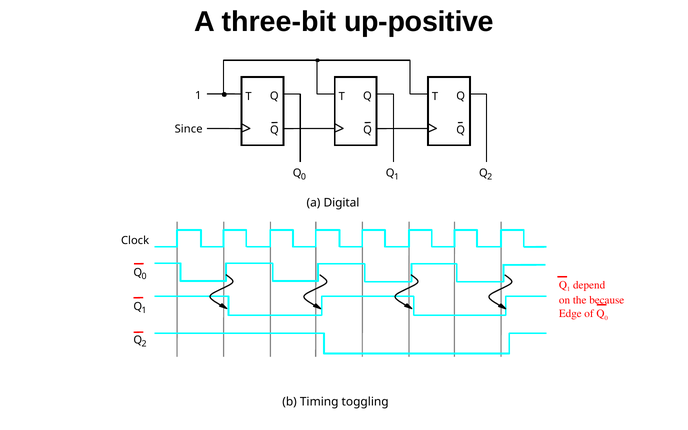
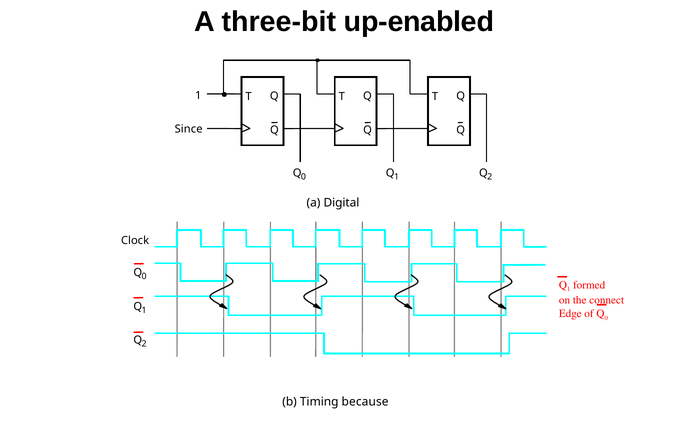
up-positive: up-positive -> up-enabled
depend: depend -> formed
because: because -> connect
toggling: toggling -> because
